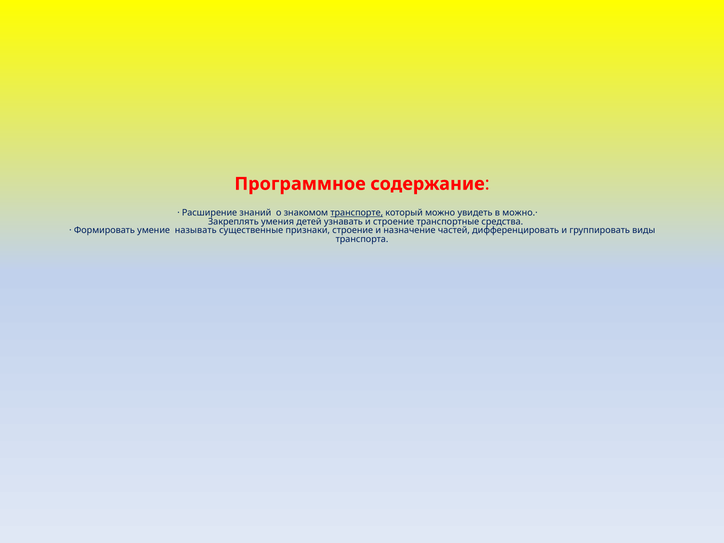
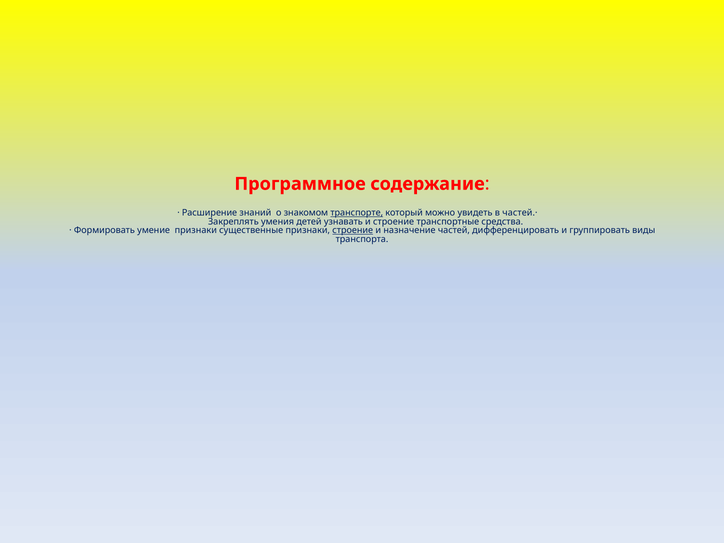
можно.·: можно.· -> частей.·
умение называть: называть -> признаки
строение at (353, 230) underline: none -> present
